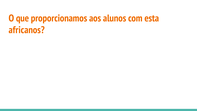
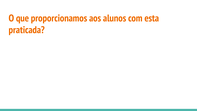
africanos: africanos -> praticada
